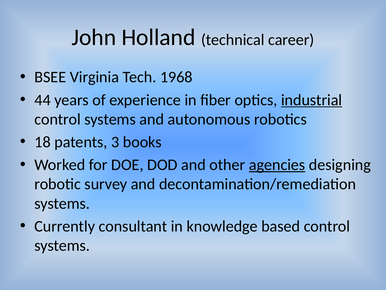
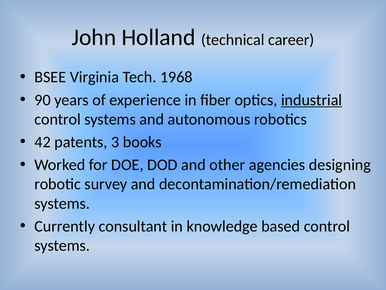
44: 44 -> 90
18: 18 -> 42
agencies underline: present -> none
